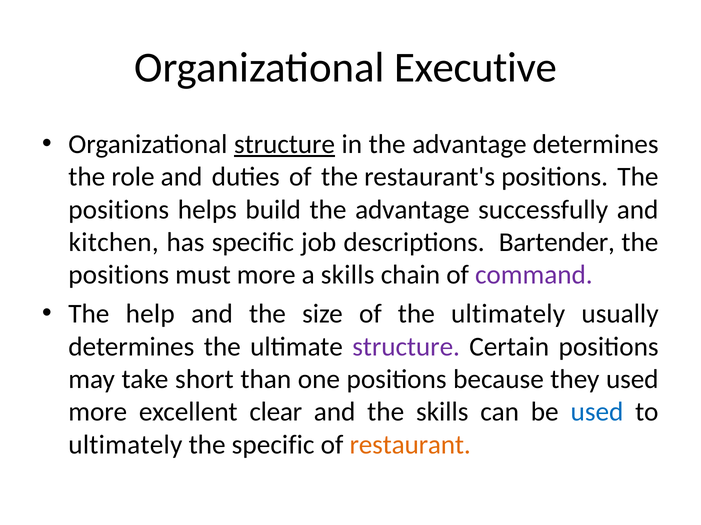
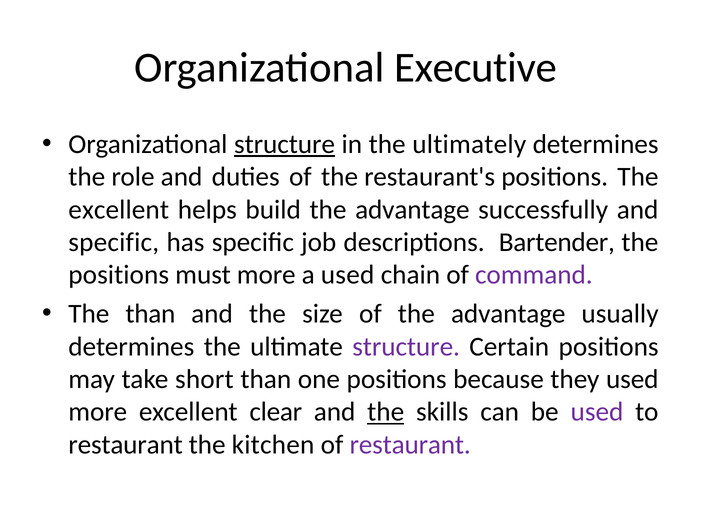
in the advantage: advantage -> ultimately
positions at (119, 210): positions -> excellent
kitchen at (114, 243): kitchen -> specific
a skills: skills -> used
The help: help -> than
of the ultimately: ultimately -> advantage
the at (386, 413) underline: none -> present
used at (597, 413) colour: blue -> purple
ultimately at (125, 445): ultimately -> restaurant
the specific: specific -> kitchen
restaurant at (410, 445) colour: orange -> purple
